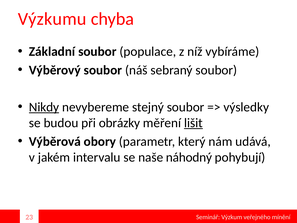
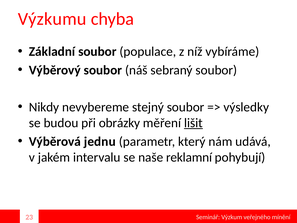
Nikdy underline: present -> none
obory: obory -> jednu
náhodný: náhodný -> reklamní
